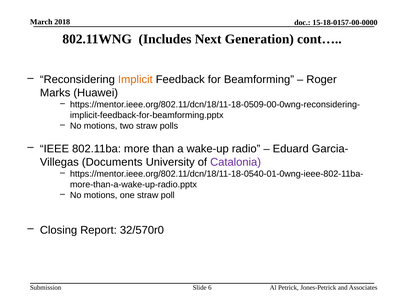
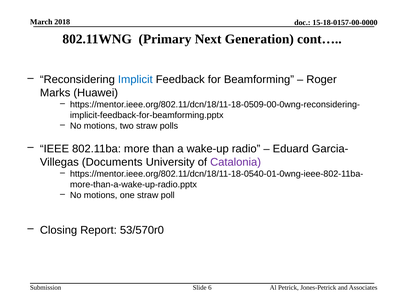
Includes: Includes -> Primary
Implicit colour: orange -> blue
32/570r0: 32/570r0 -> 53/570r0
